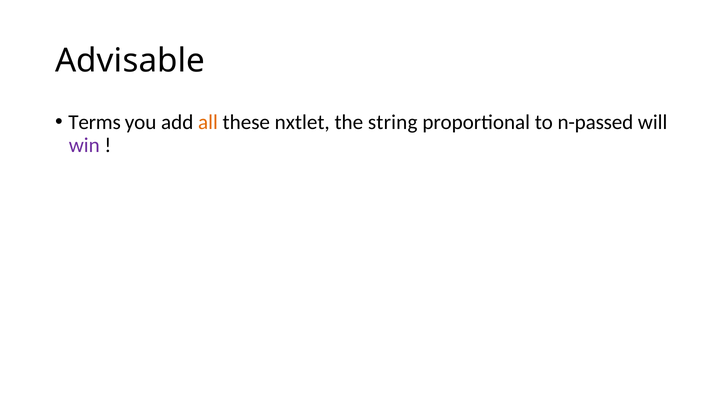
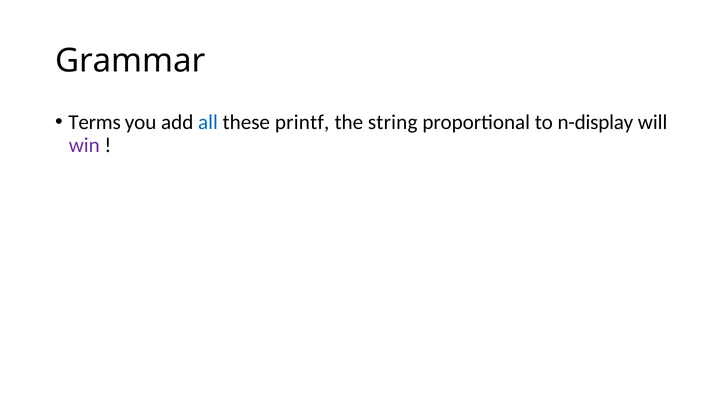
Advisable: Advisable -> Grammar
all colour: orange -> blue
nxtlet: nxtlet -> printf
n-passed: n-passed -> n-display
